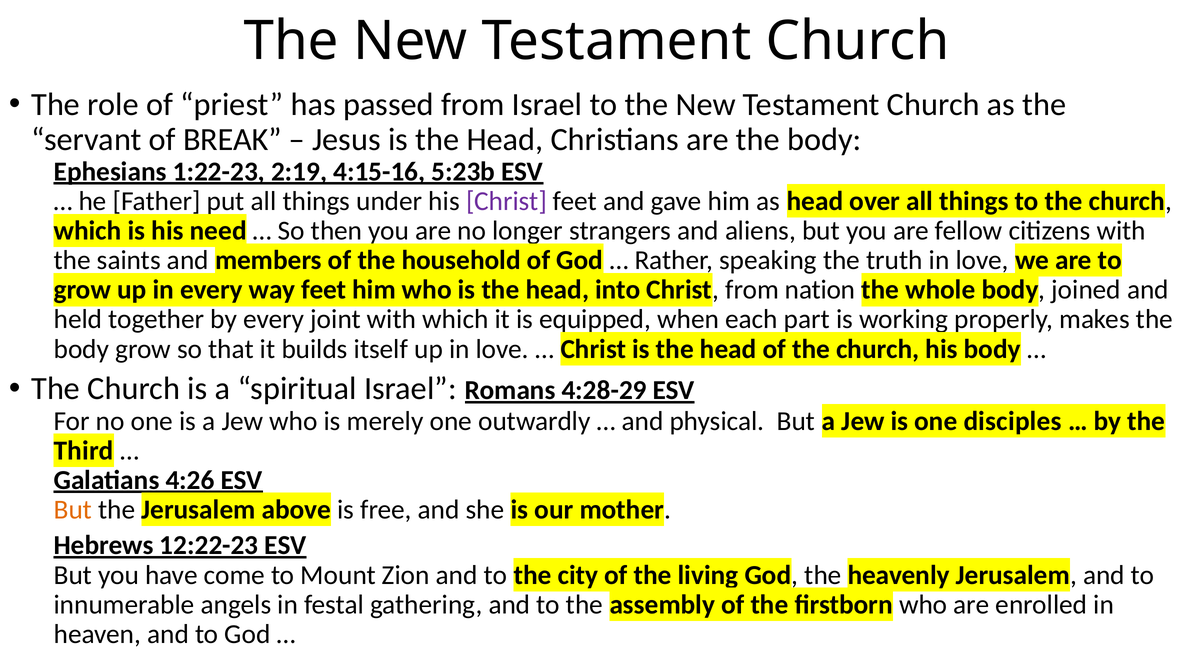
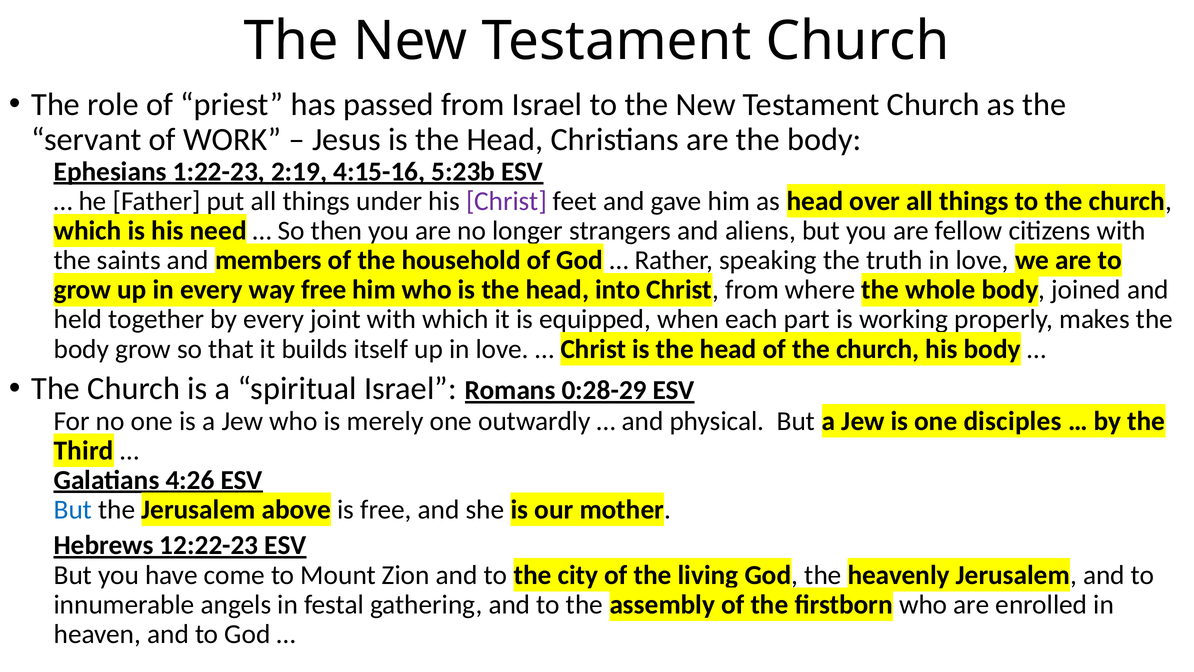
BREAK: BREAK -> WORK
way feet: feet -> free
nation: nation -> where
4:28-29: 4:28-29 -> 0:28-29
But at (73, 509) colour: orange -> blue
